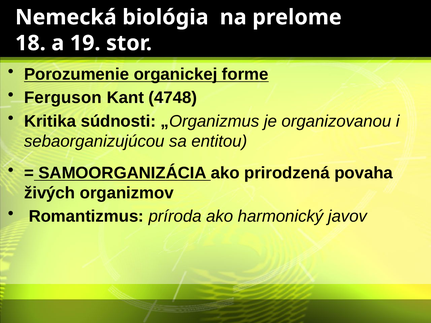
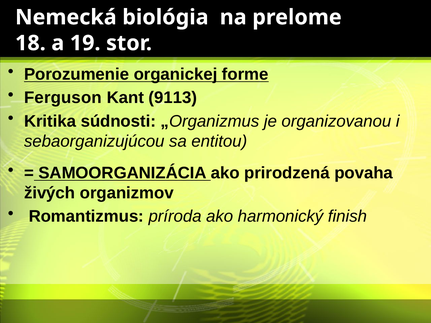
4748: 4748 -> 9113
javov: javov -> finish
